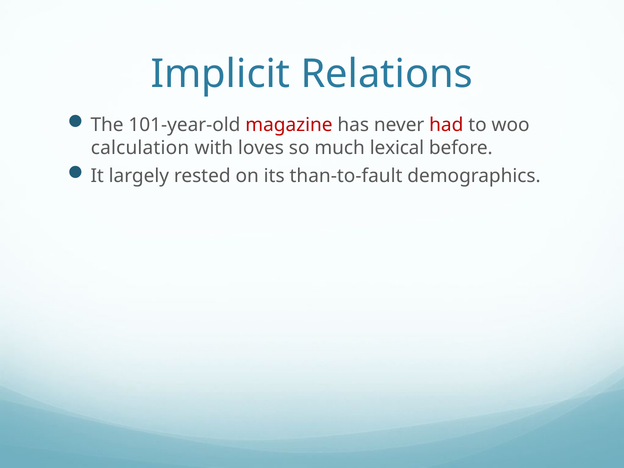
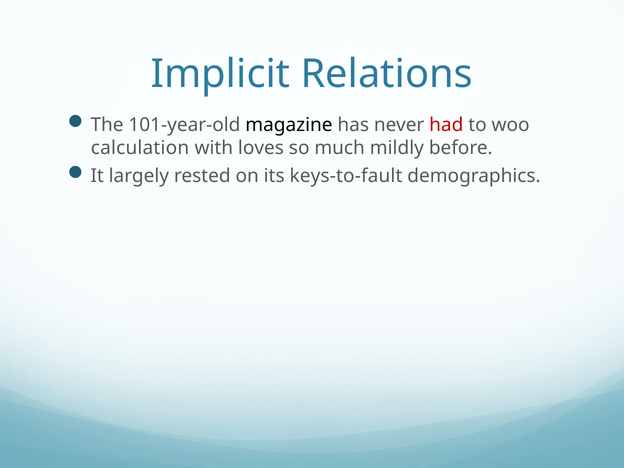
magazine colour: red -> black
lexical: lexical -> mildly
than-to-fault: than-to-fault -> keys-to-fault
